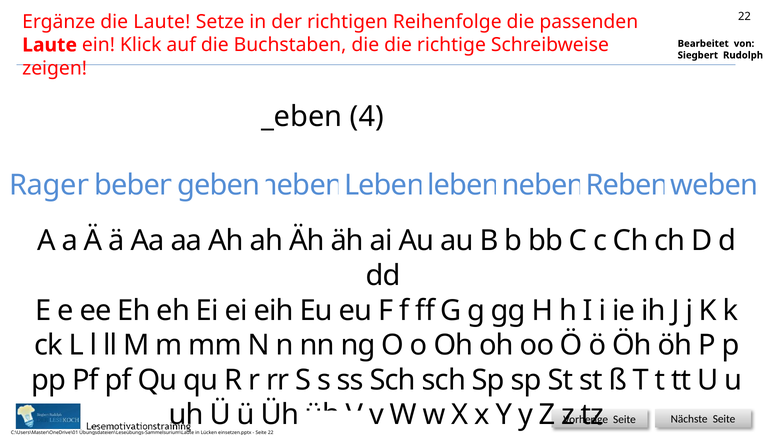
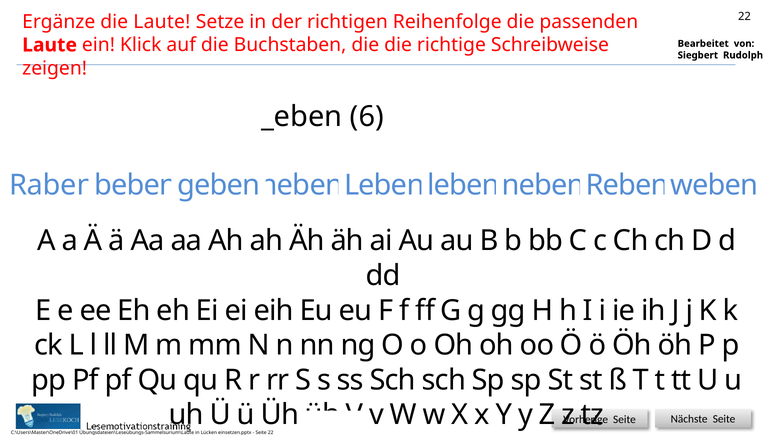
4: 4 -> 6
Ragen: Ragen -> Raben
